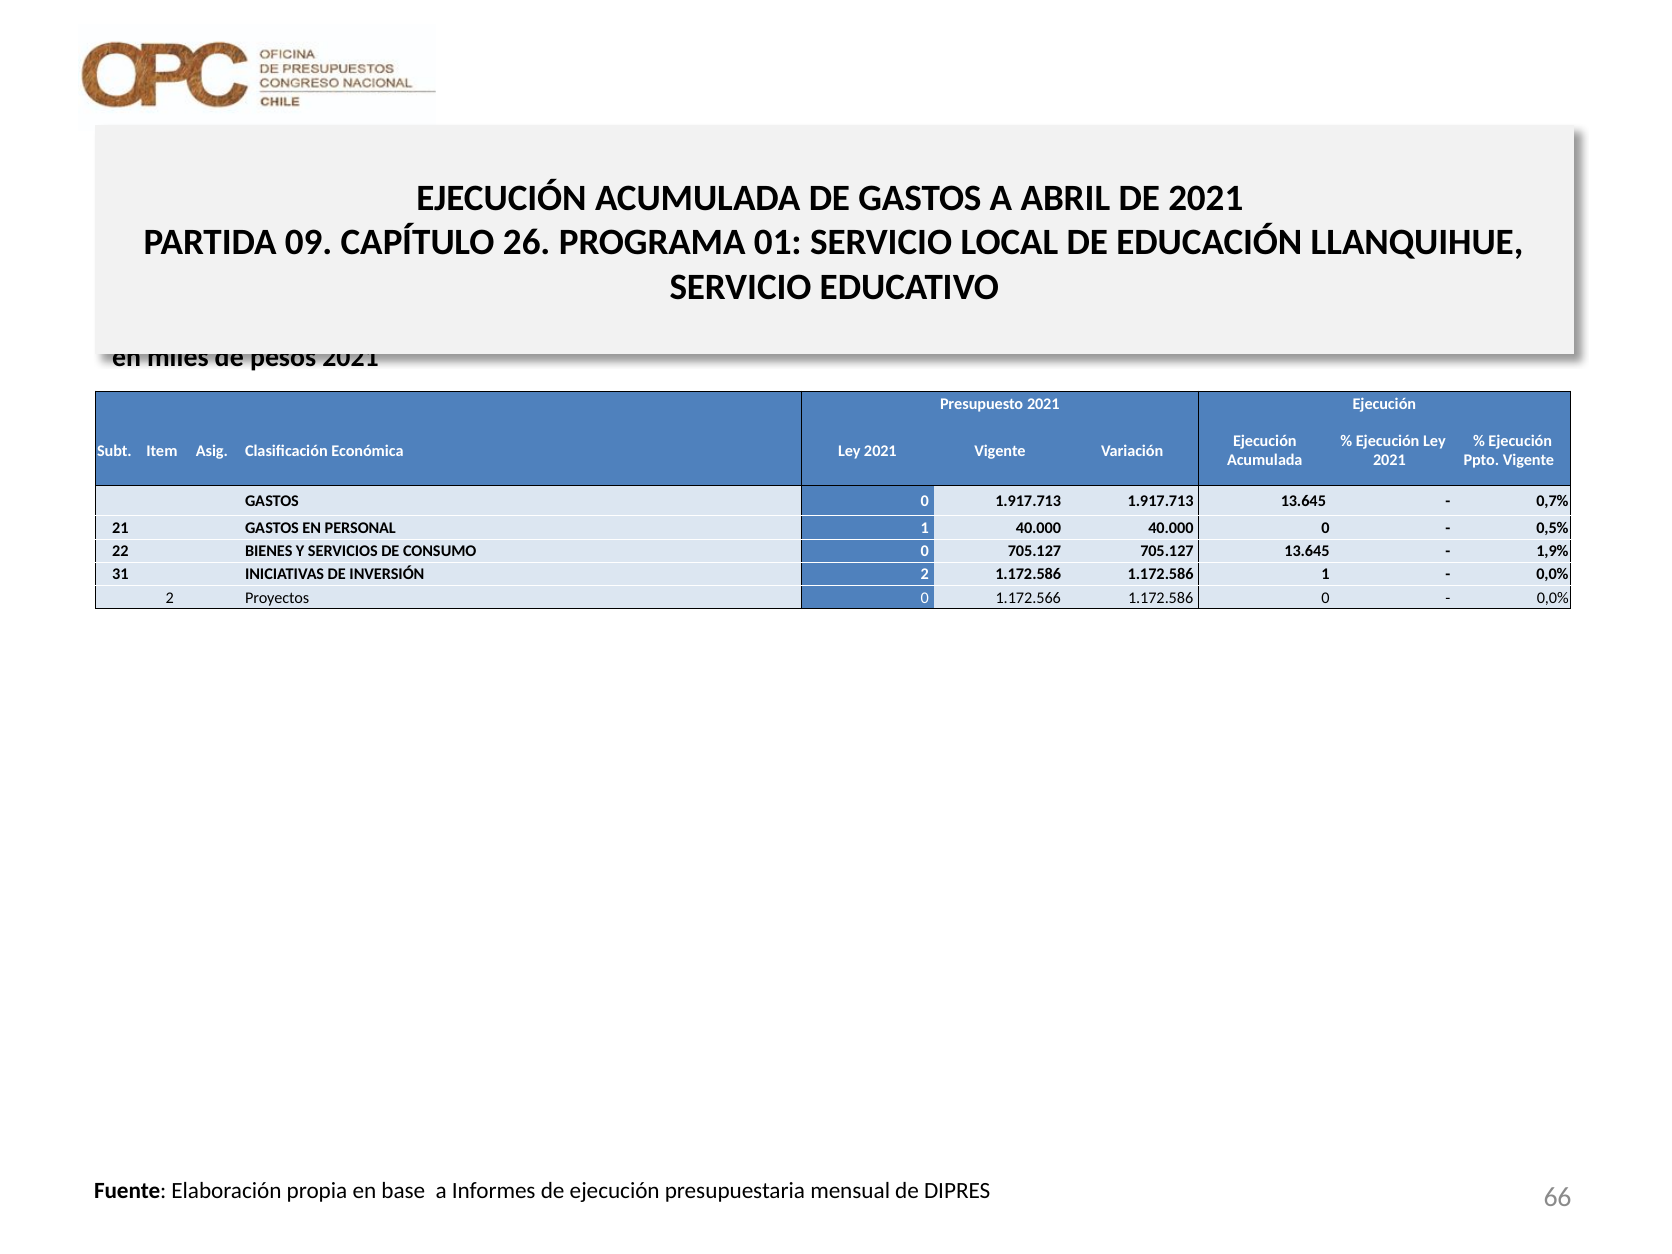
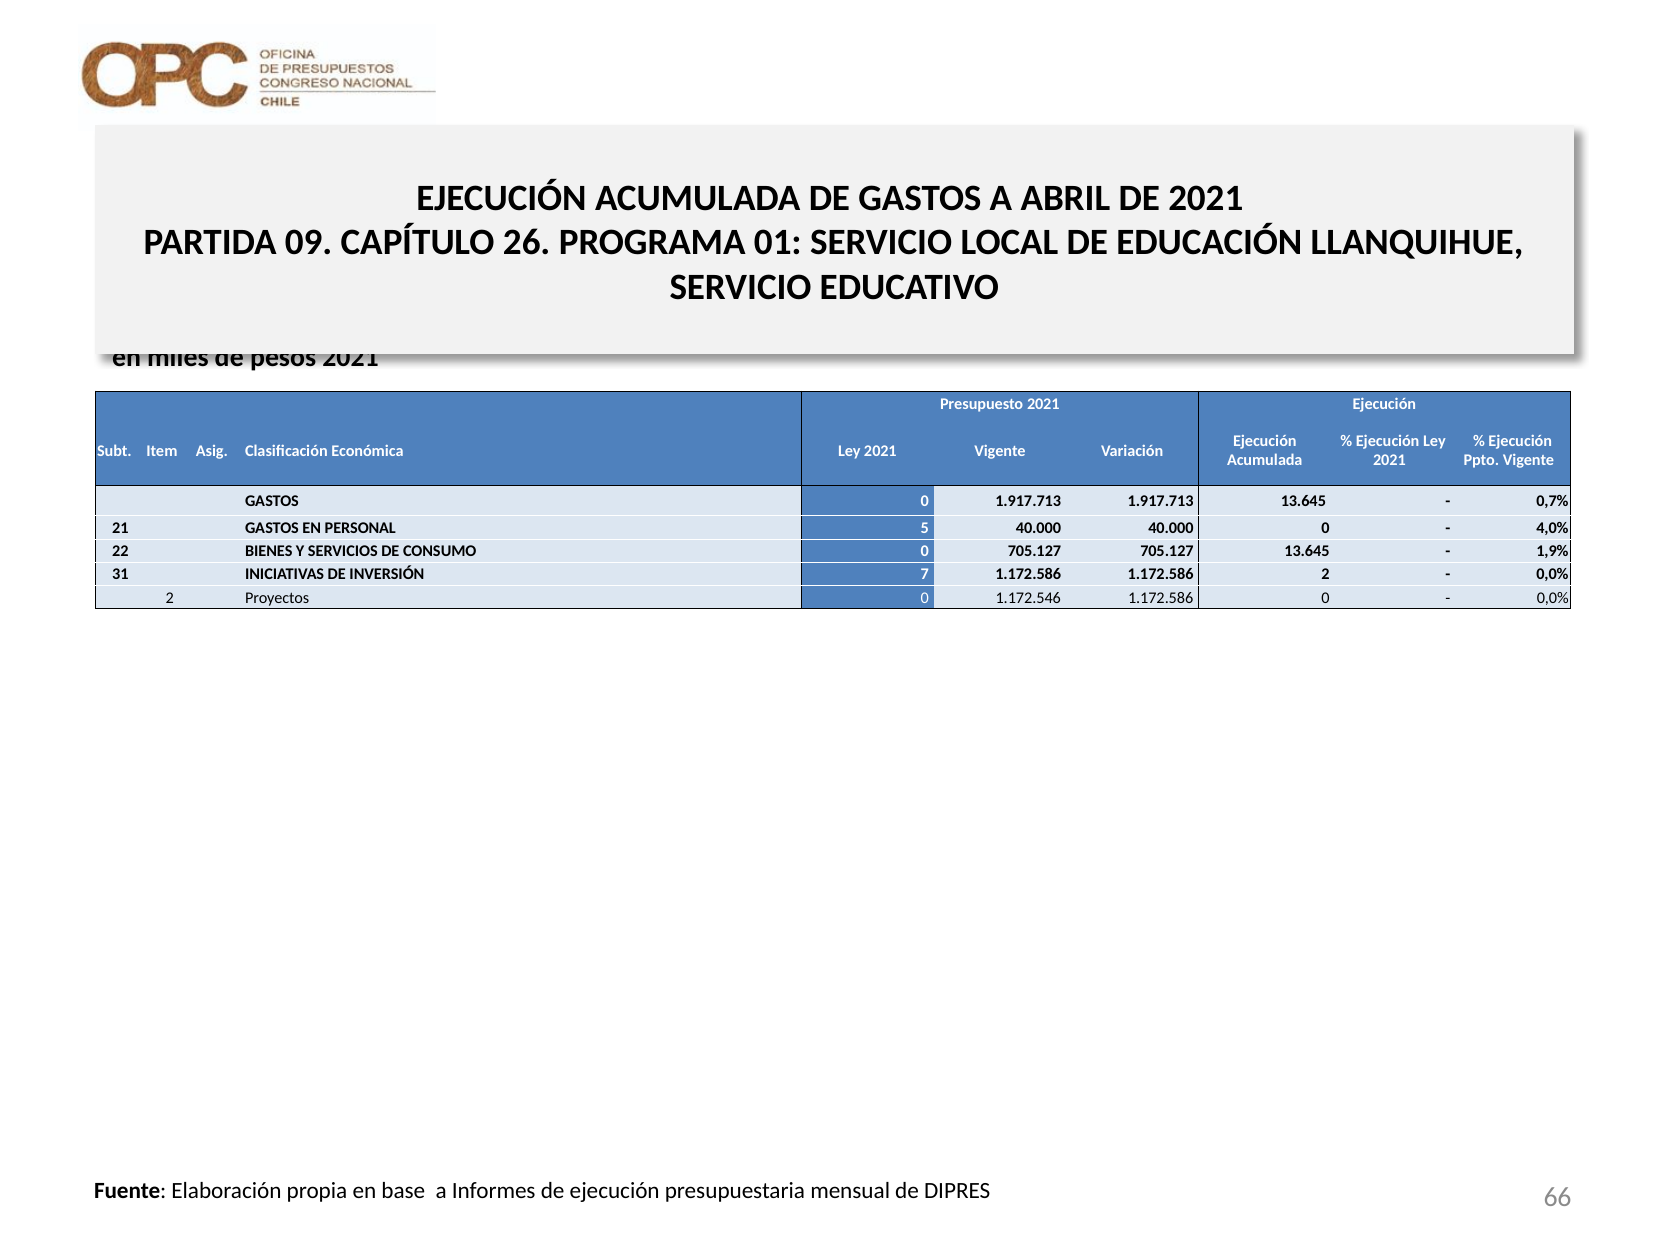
PERSONAL 1: 1 -> 5
0,5%: 0,5% -> 4,0%
INVERSIÓN 2: 2 -> 7
1.172.586 1: 1 -> 2
1.172.566: 1.172.566 -> 1.172.546
